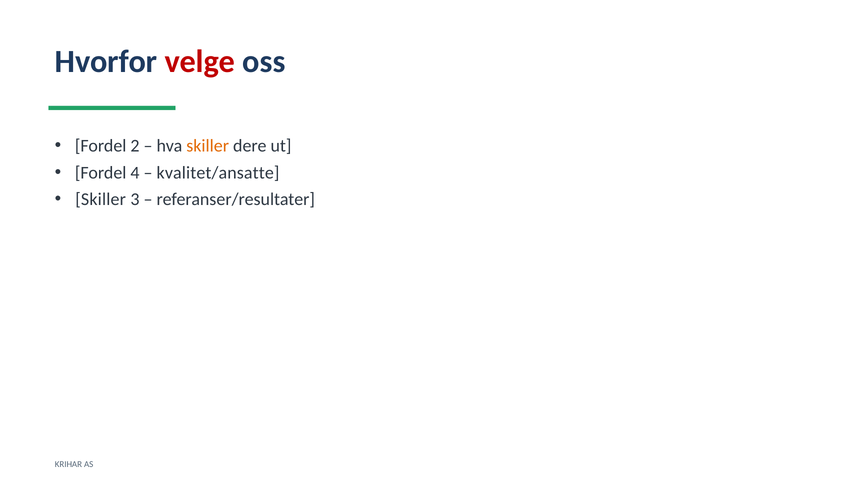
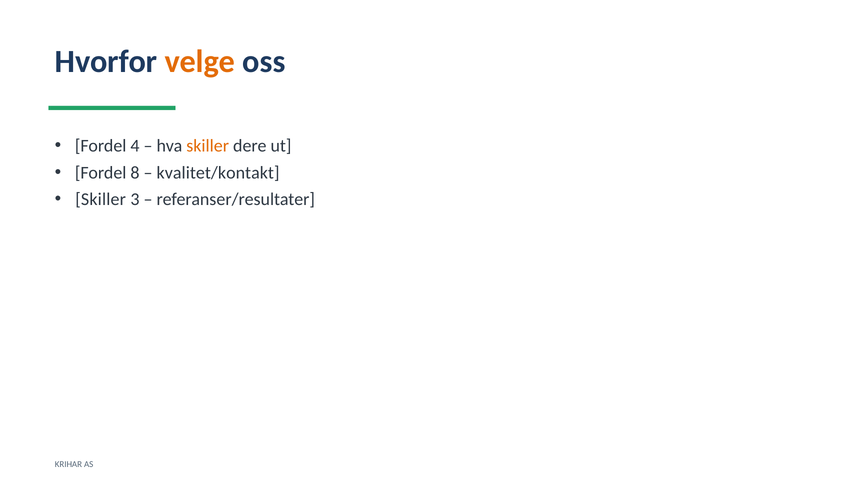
velge colour: red -> orange
2: 2 -> 4
4: 4 -> 8
kvalitet/ansatte: kvalitet/ansatte -> kvalitet/kontakt
